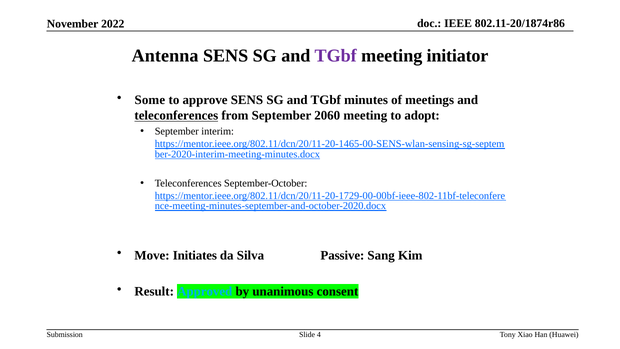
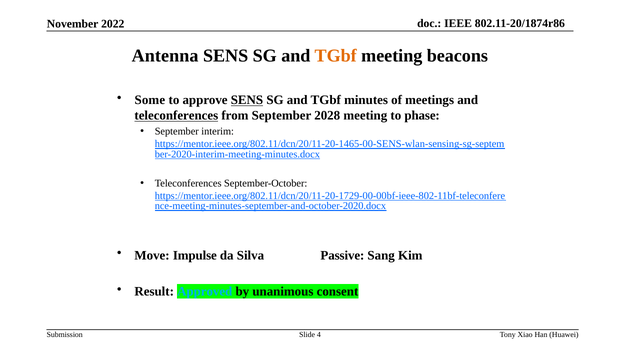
TGbf at (336, 56) colour: purple -> orange
initiator: initiator -> beacons
SENS at (247, 100) underline: none -> present
2060: 2060 -> 2028
adopt: adopt -> phase
Initiates: Initiates -> Impulse
